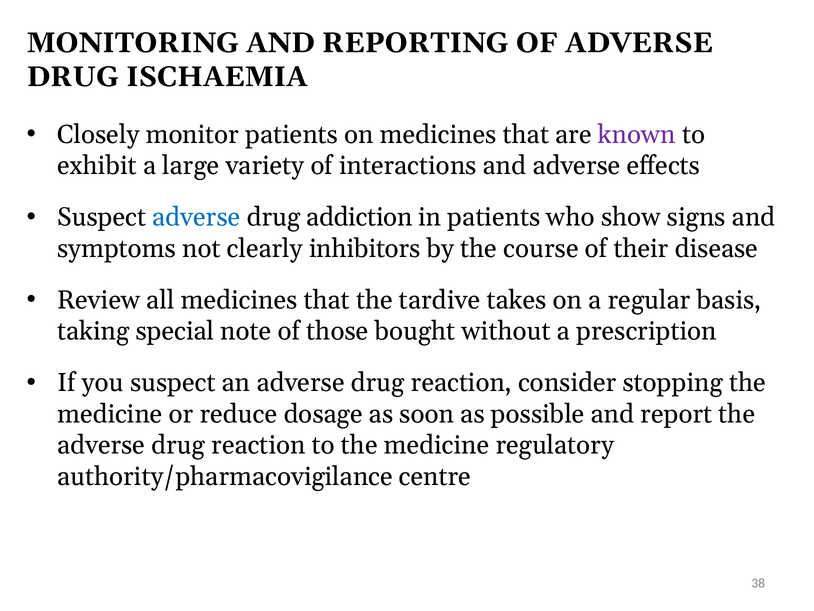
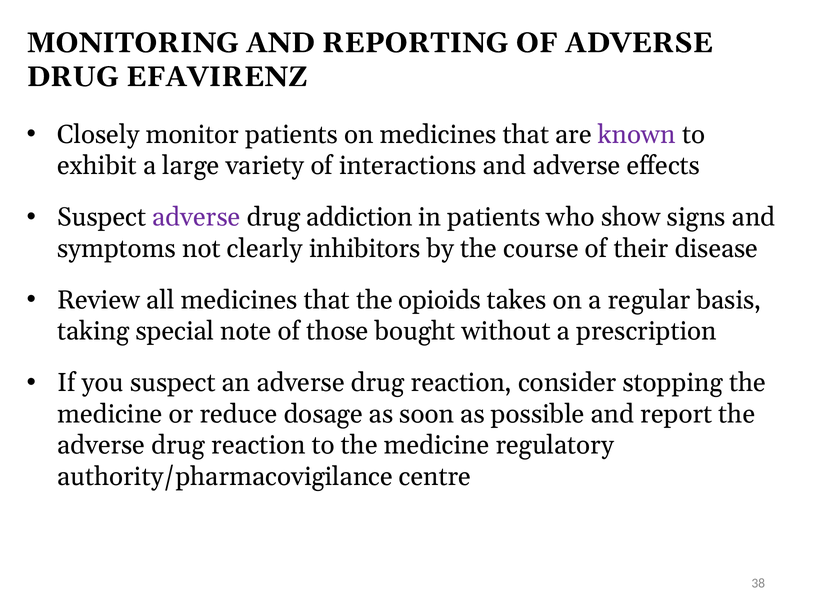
ISCHAEMIA: ISCHAEMIA -> EFAVIRENZ
adverse at (196, 217) colour: blue -> purple
tardive: tardive -> opioids
